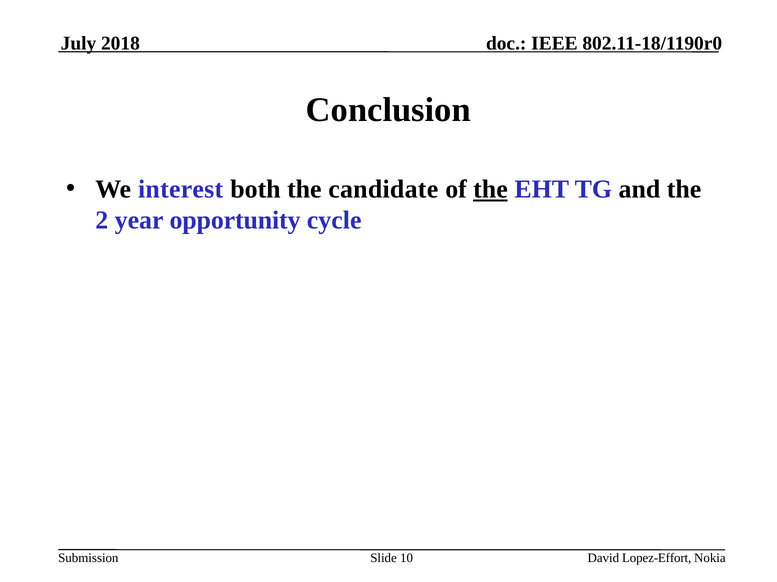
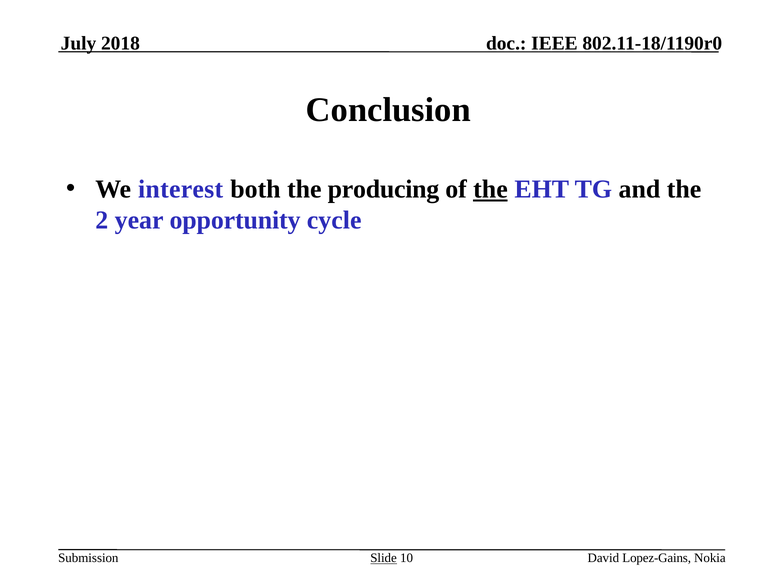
candidate: candidate -> producing
Slide underline: none -> present
Lopez-Effort: Lopez-Effort -> Lopez-Gains
